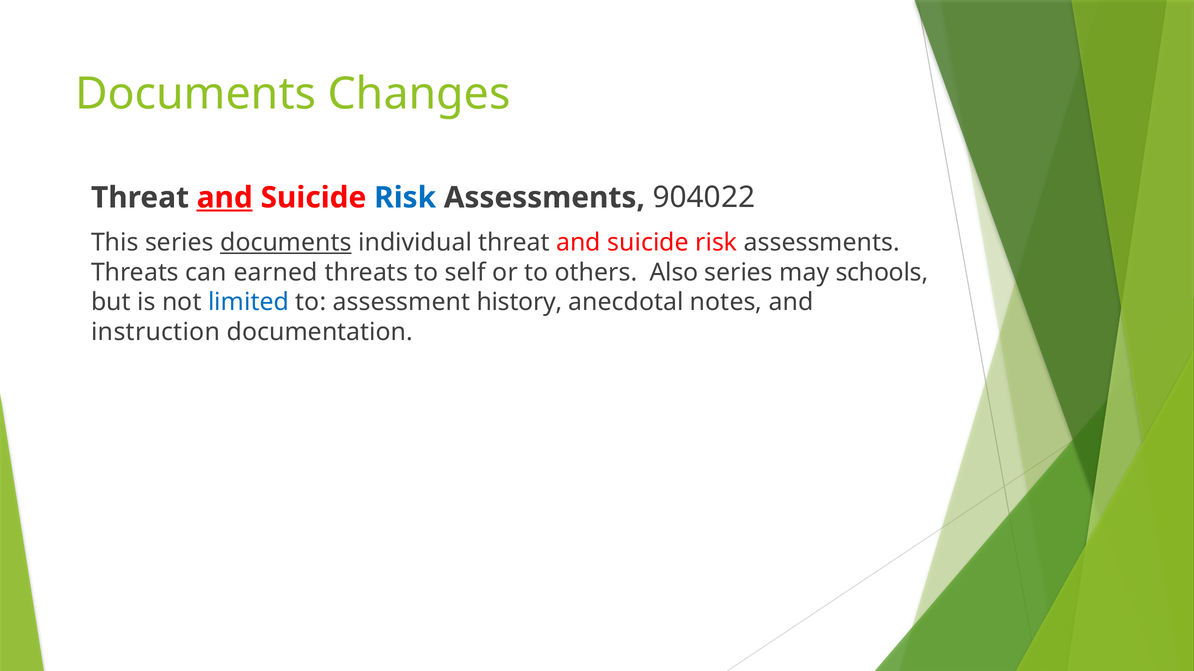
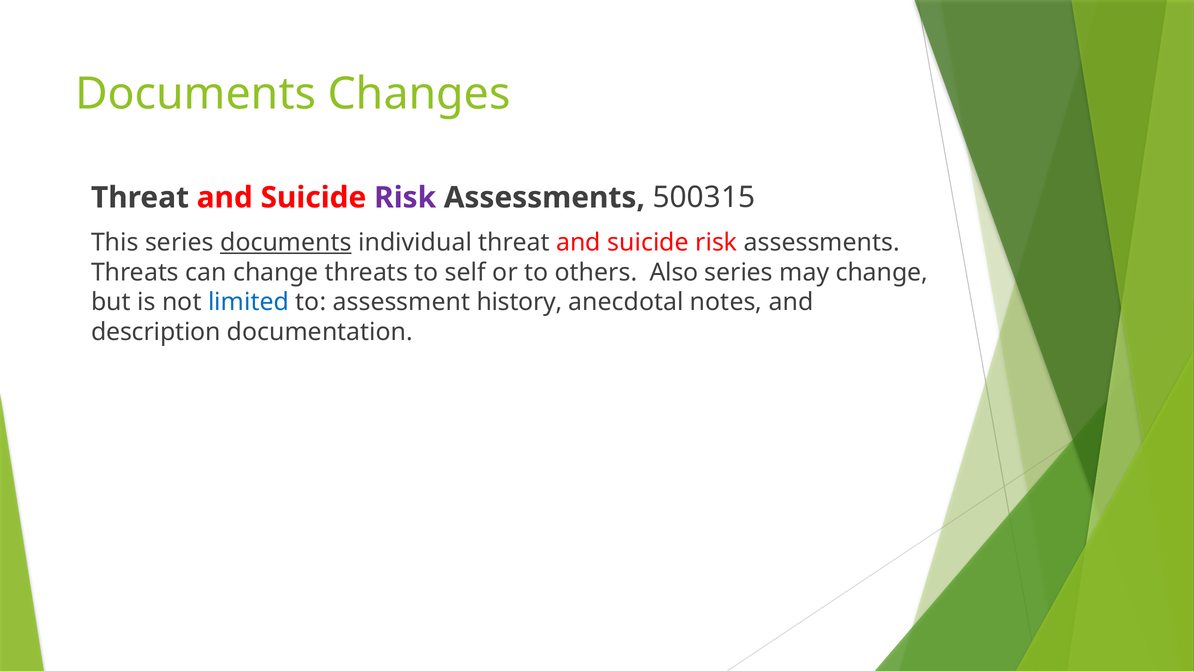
and at (225, 198) underline: present -> none
Risk at (405, 198) colour: blue -> purple
904022: 904022 -> 500315
can earned: earned -> change
may schools: schools -> change
instruction: instruction -> description
